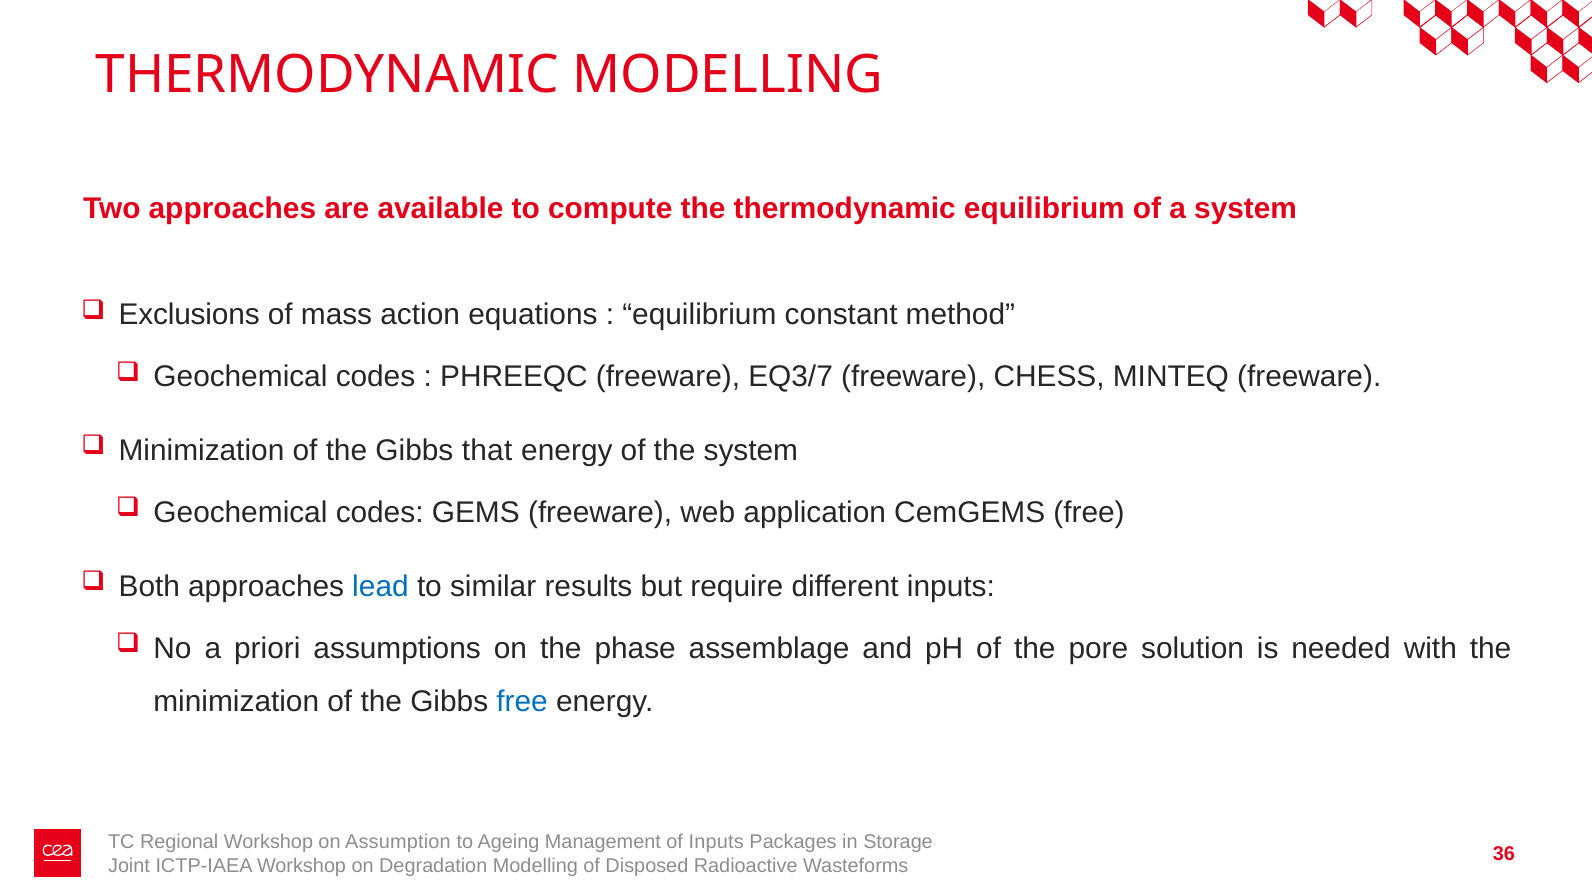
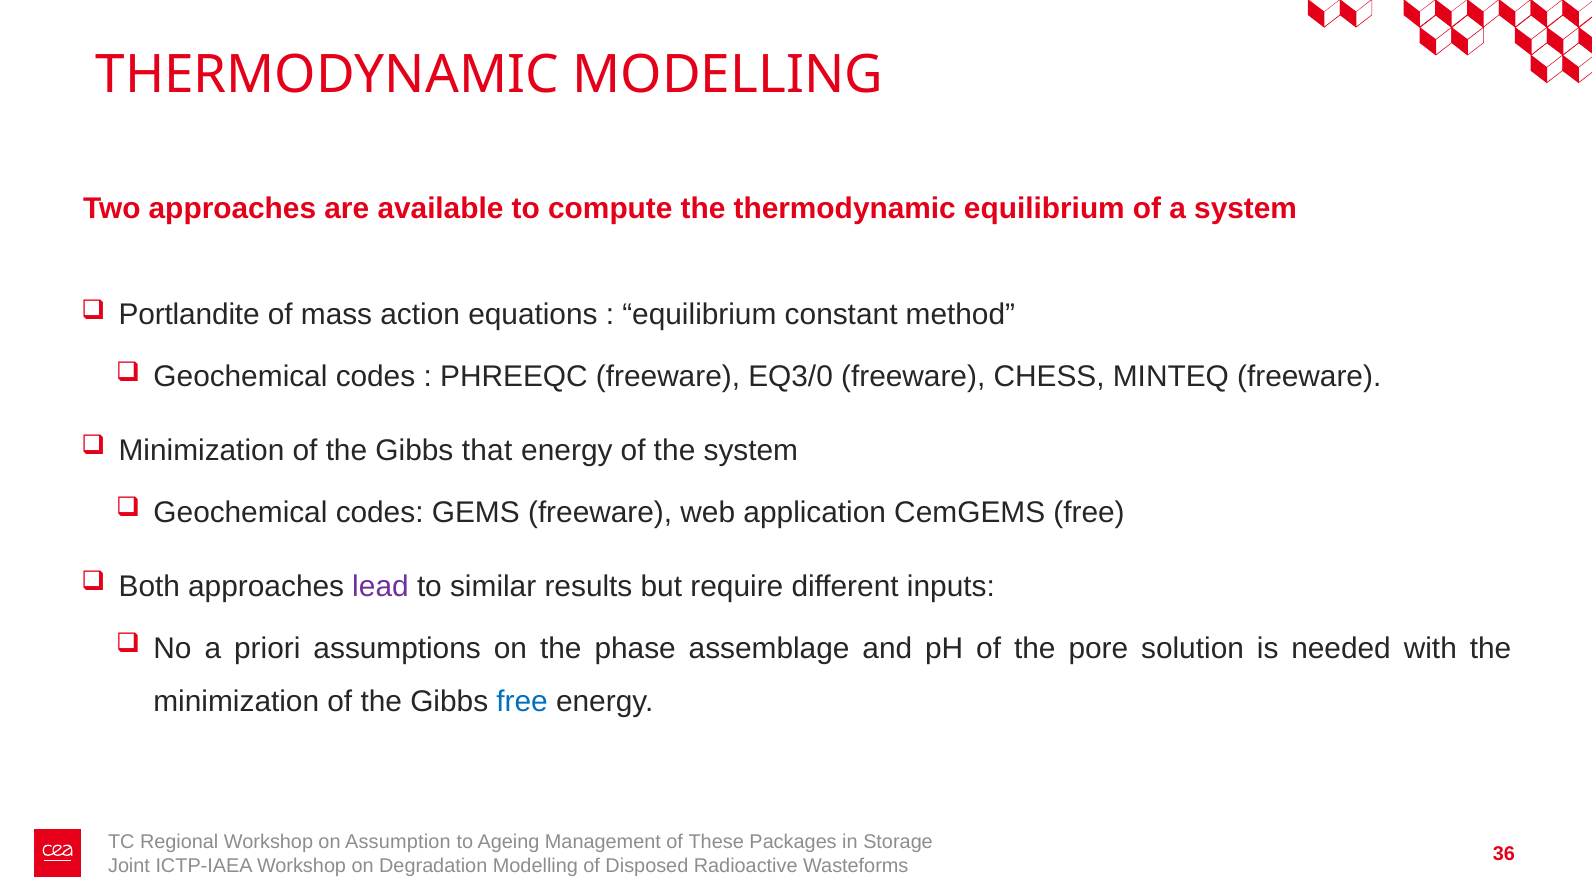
Exclusions: Exclusions -> Portlandite
EQ3/7: EQ3/7 -> EQ3/0
lead colour: blue -> purple
of Inputs: Inputs -> These
